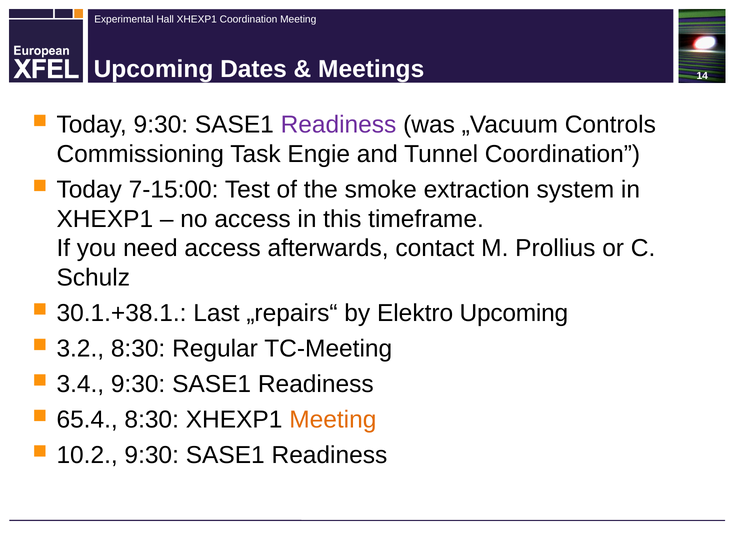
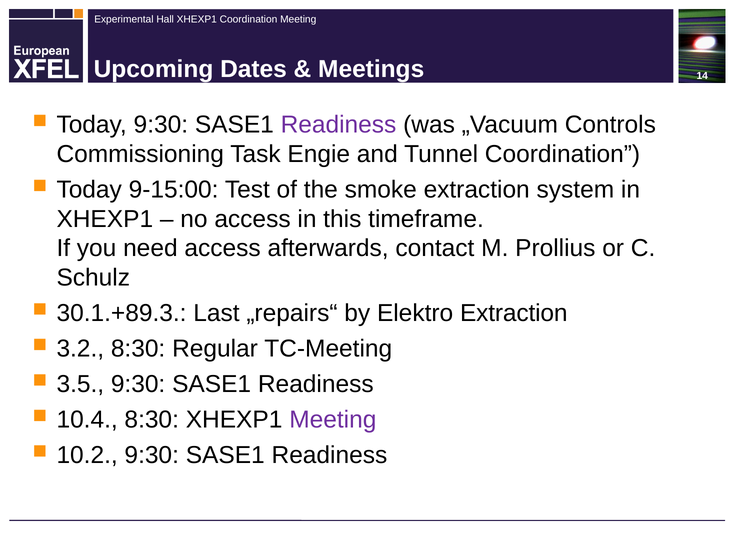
7-15:00: 7-15:00 -> 9-15:00
30.1.+38.1: 30.1.+38.1 -> 30.1.+89.3
Elektro Upcoming: Upcoming -> Extraction
3.4: 3.4 -> 3.5
65.4: 65.4 -> 10.4
Meeting at (333, 420) colour: orange -> purple
